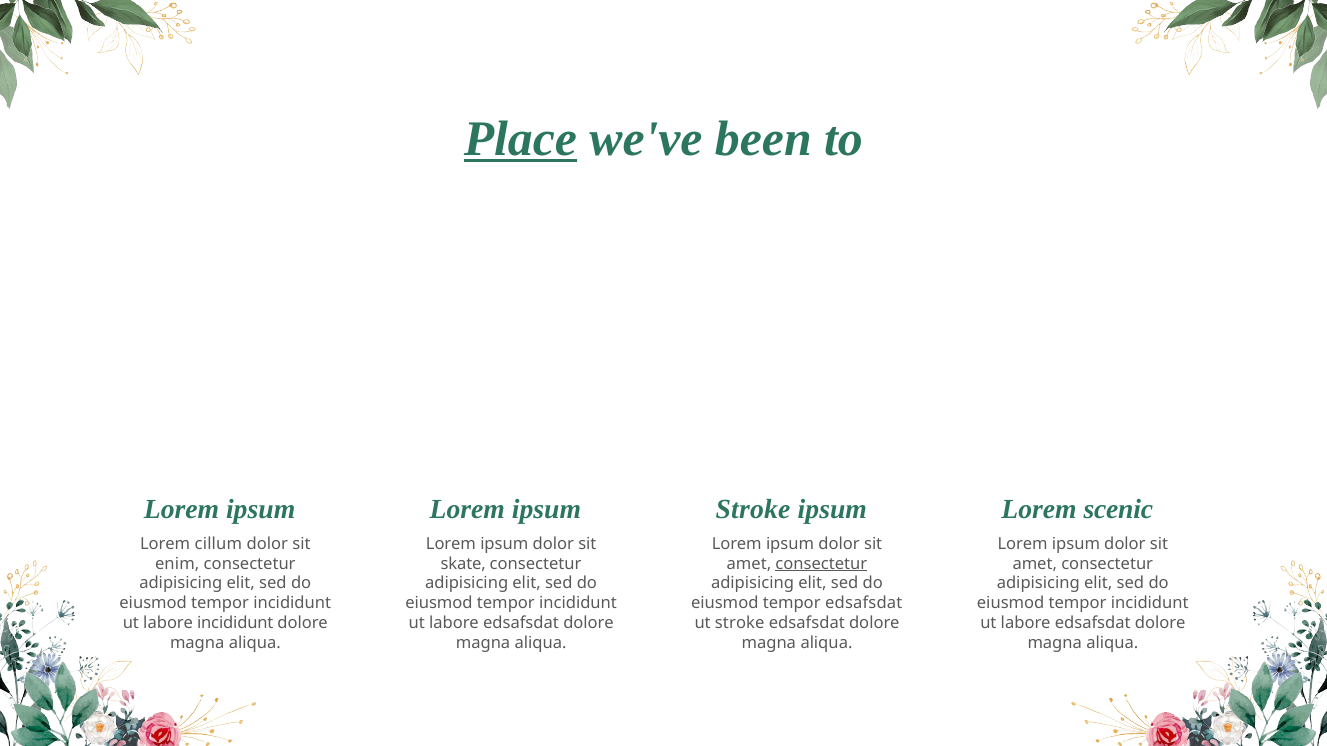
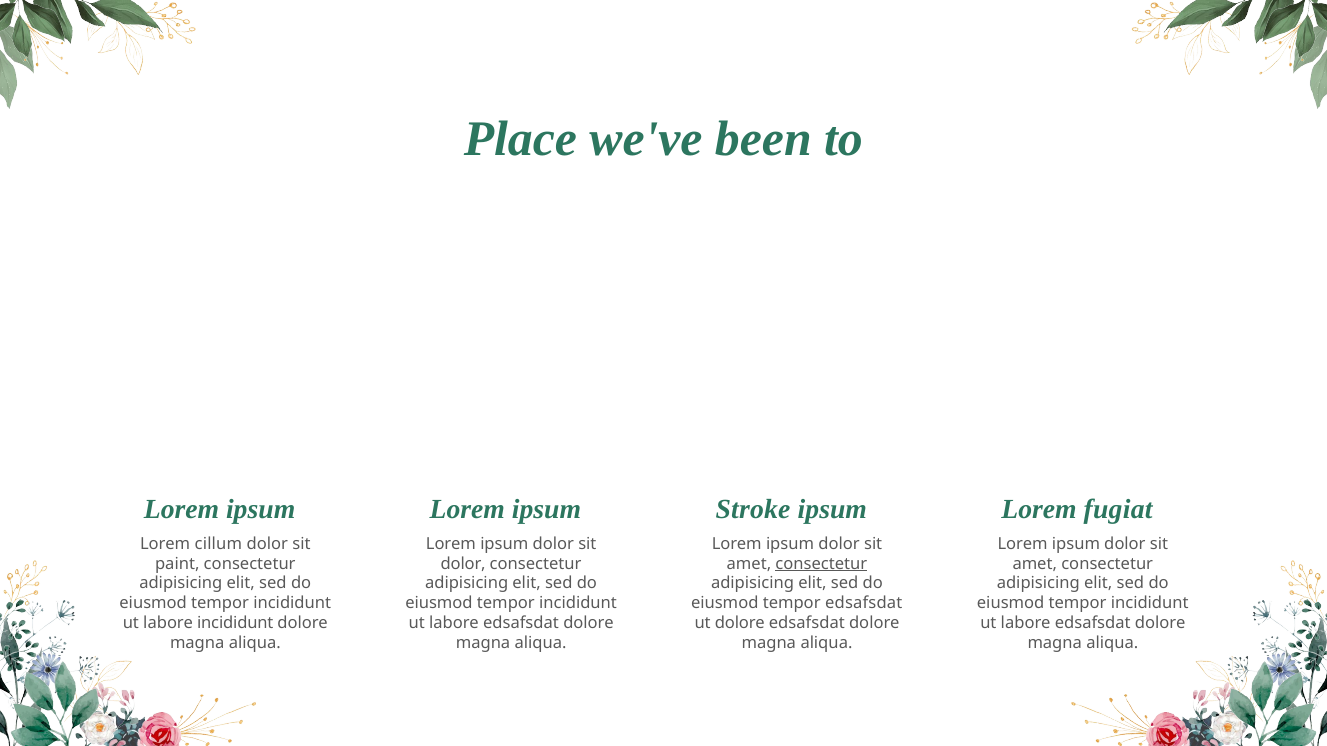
Place underline: present -> none
scenic: scenic -> fugiat
enim: enim -> paint
skate at (463, 564): skate -> dolor
ut stroke: stroke -> dolore
